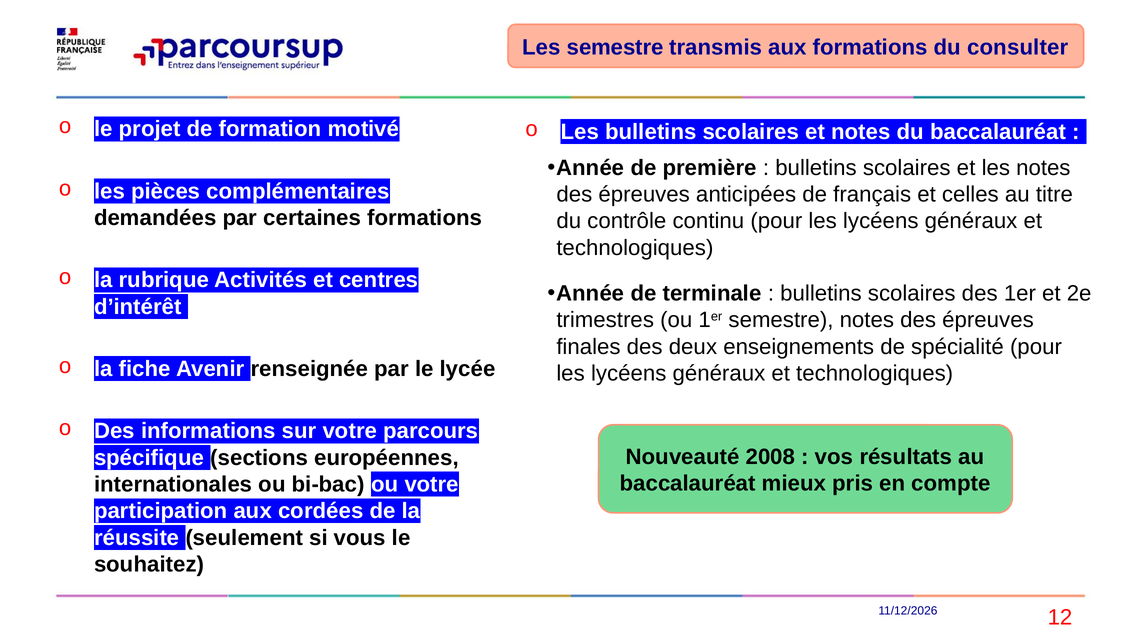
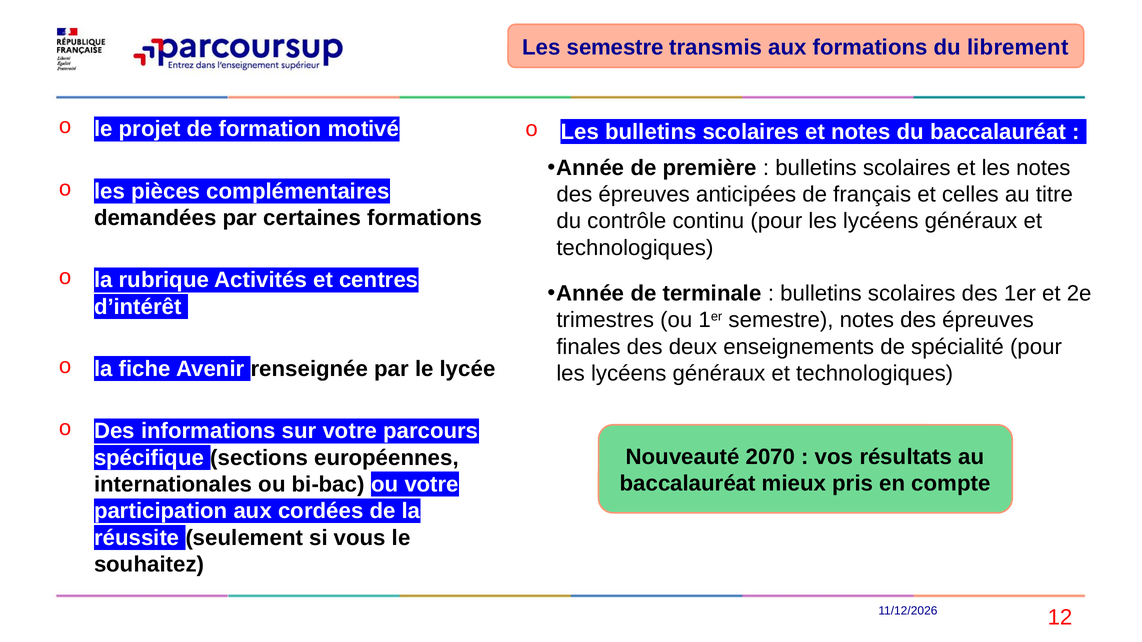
consulter: consulter -> librement
2008: 2008 -> 2070
